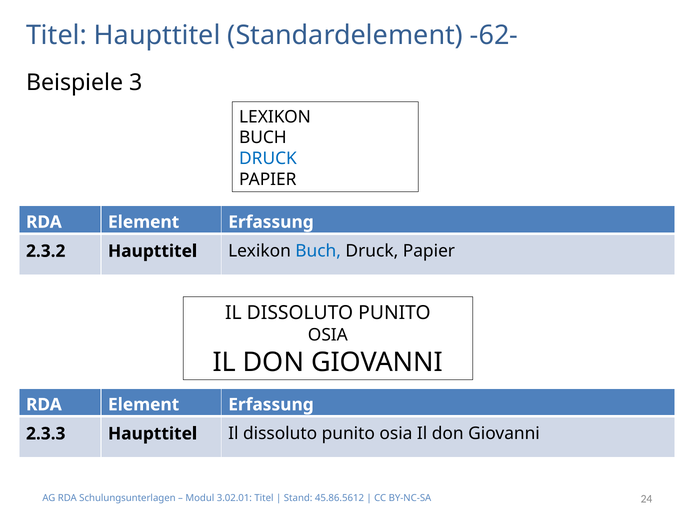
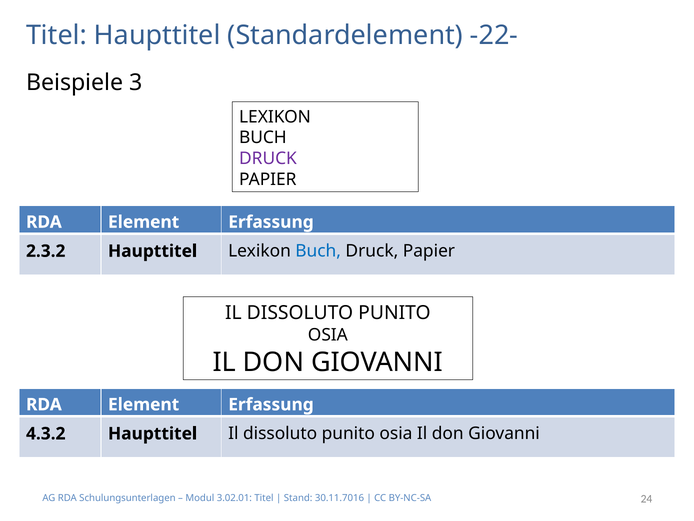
-62-: -62- -> -22-
DRUCK at (268, 158) colour: blue -> purple
2.3.3: 2.3.3 -> 4.3.2
45.86.5612: 45.86.5612 -> 30.11.7016
